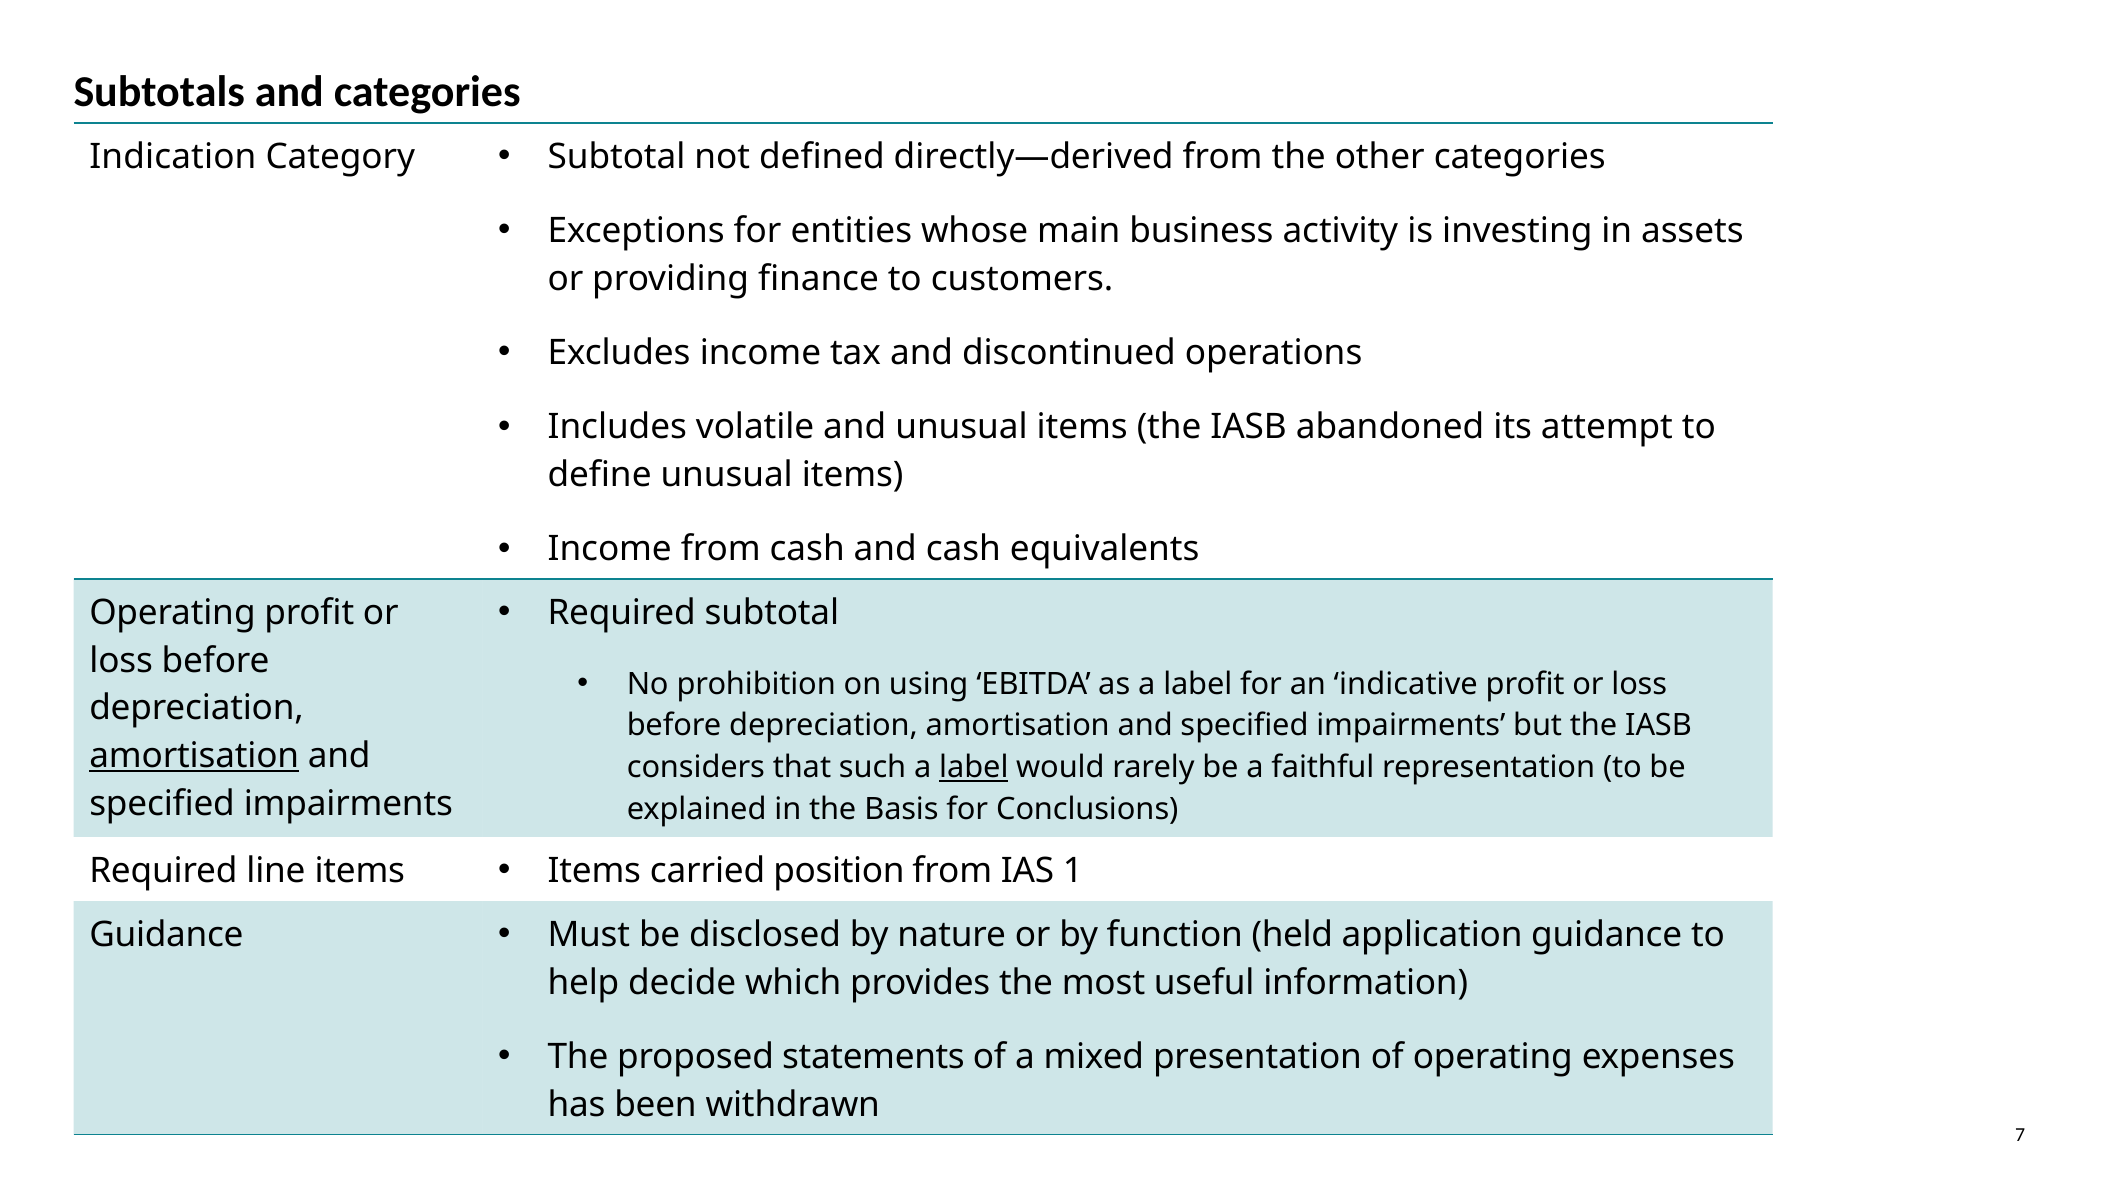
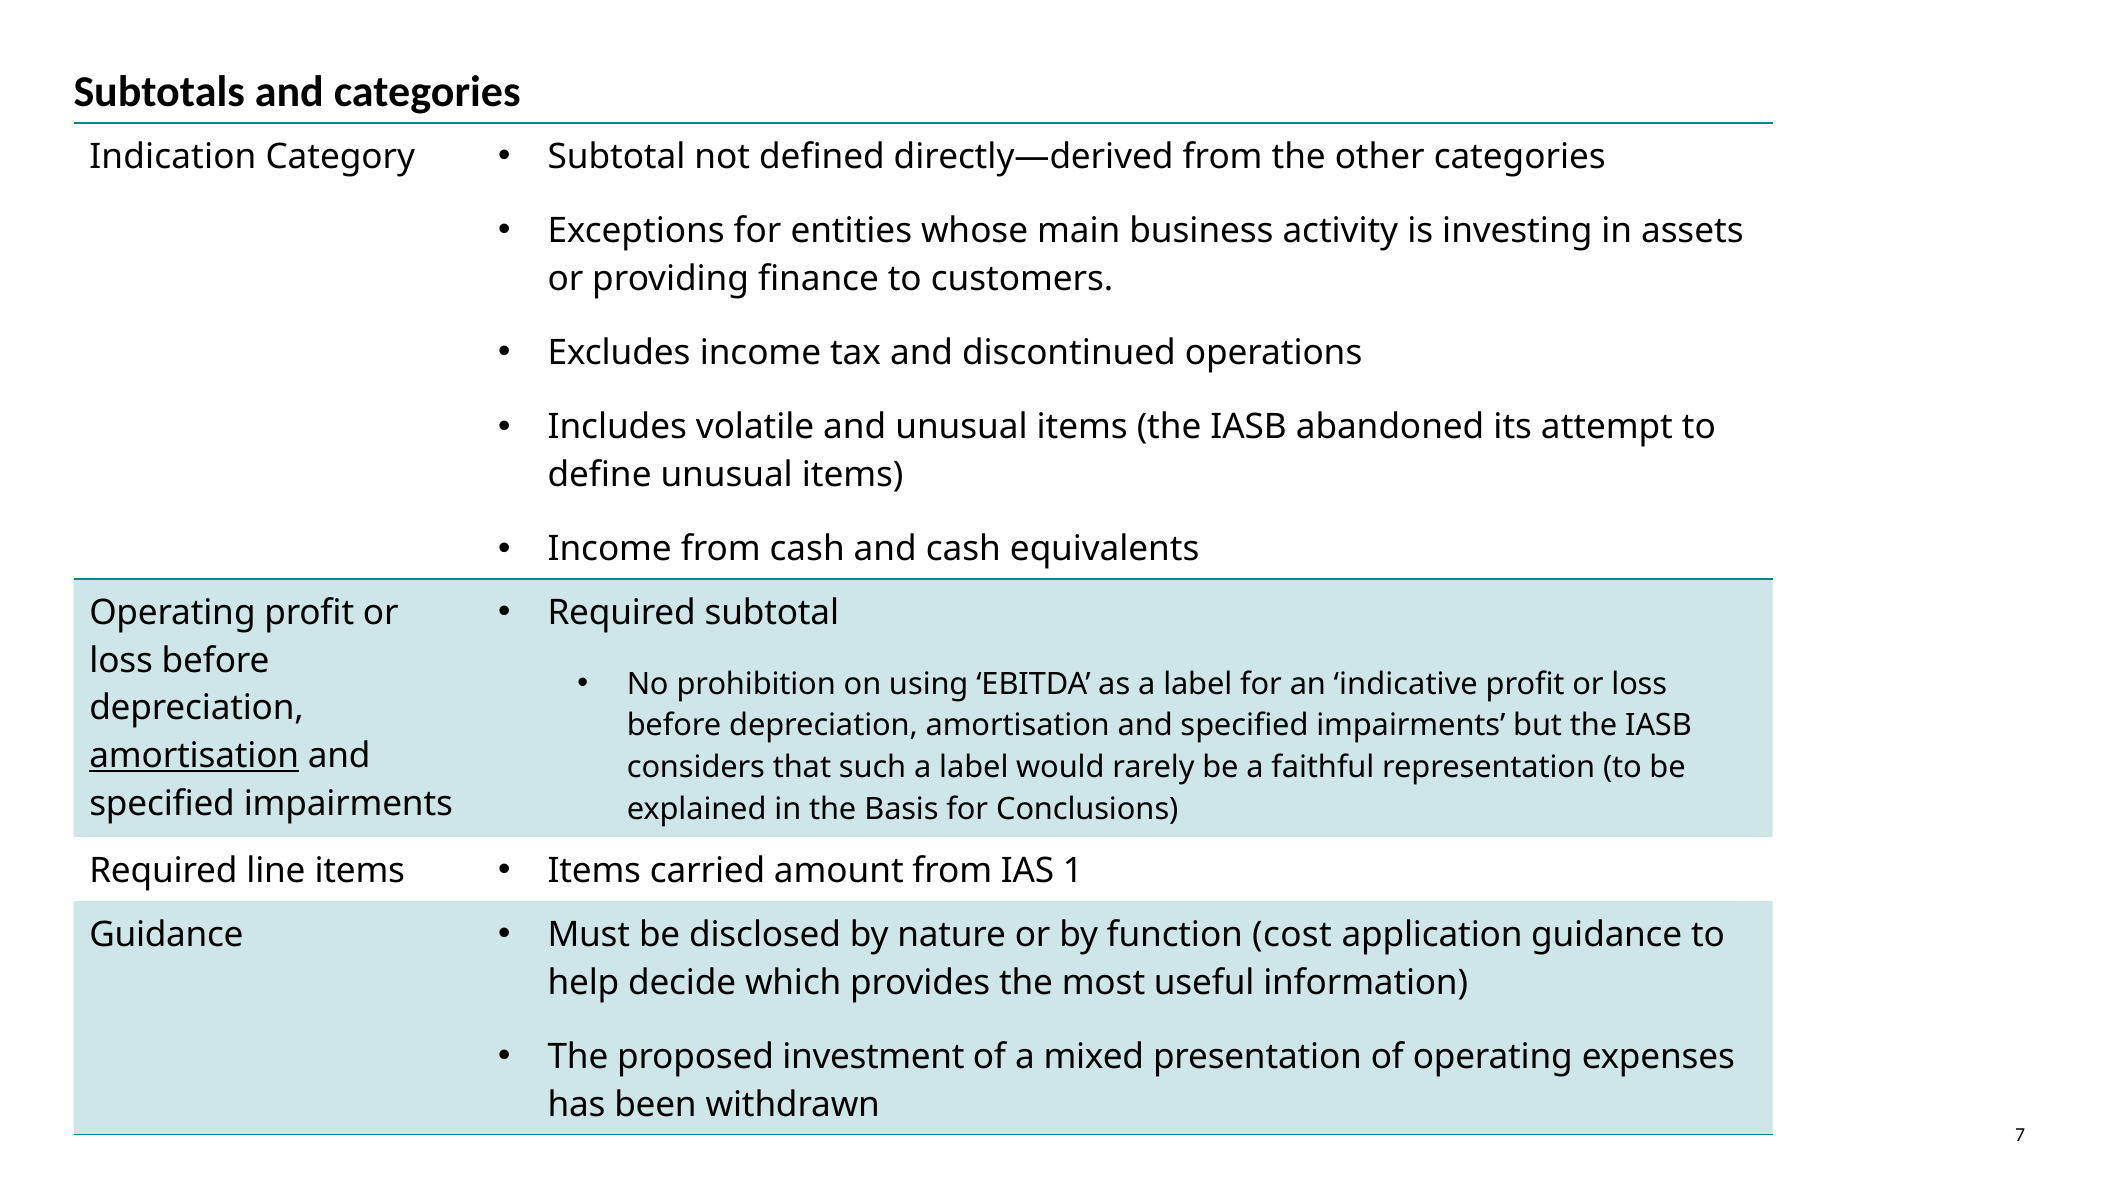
label at (974, 768) underline: present -> none
position: position -> amount
held: held -> cost
statements: statements -> investment
